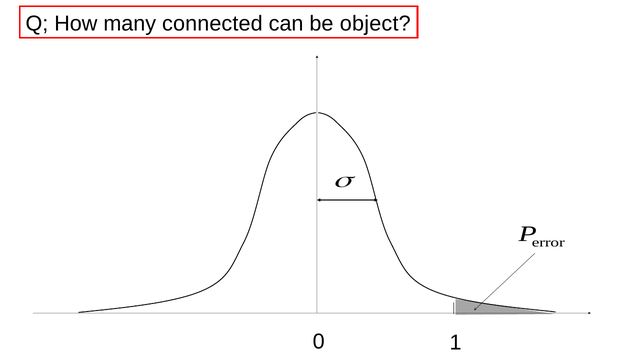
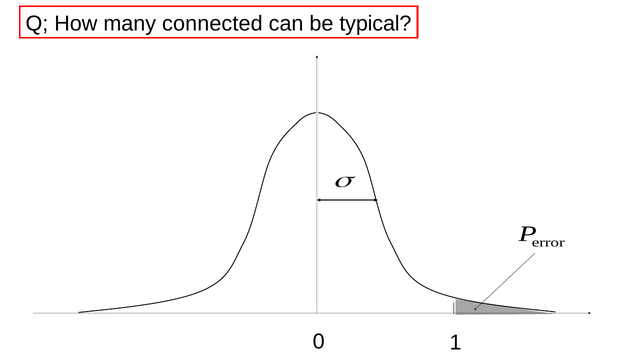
object: object -> typical
